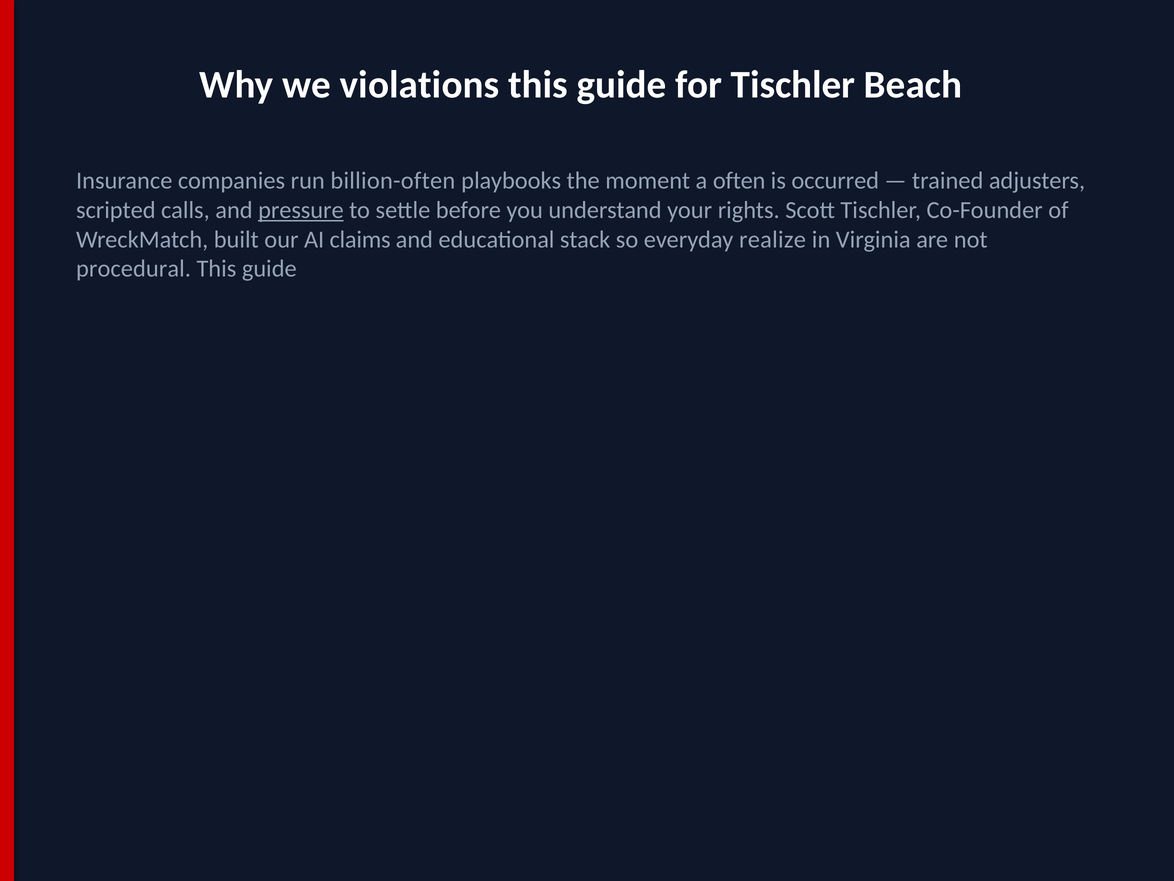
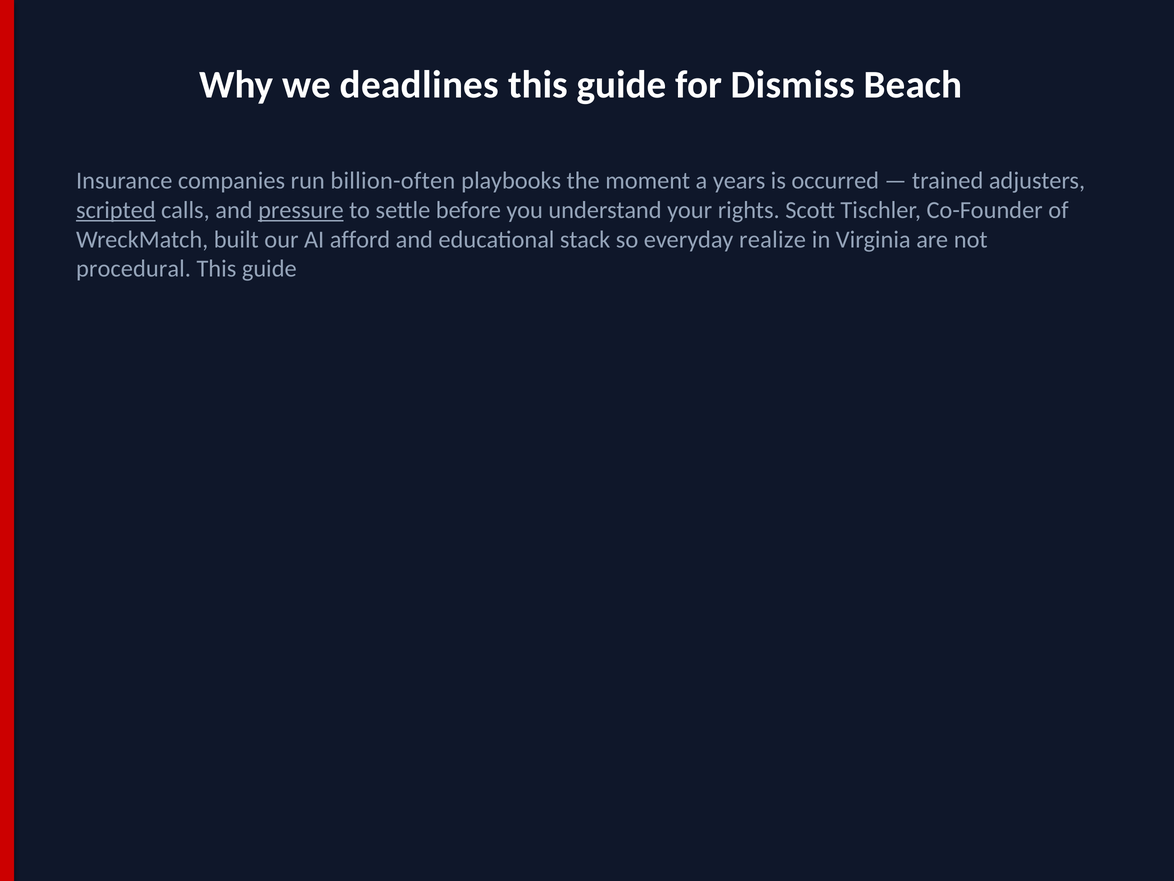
violations: violations -> deadlines
for Tischler: Tischler -> Dismiss
often: often -> years
scripted underline: none -> present
claims: claims -> afford
